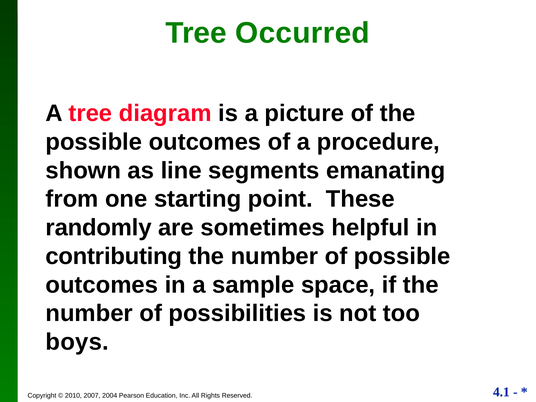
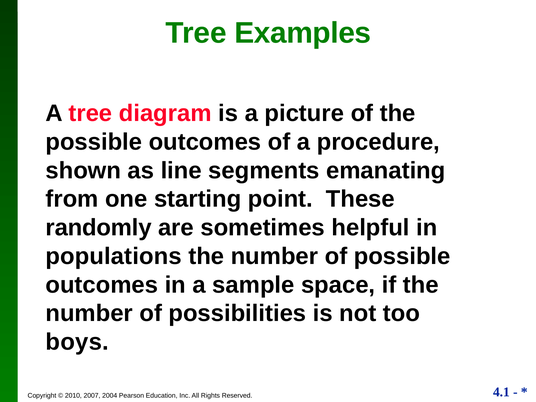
Occurred: Occurred -> Examples
contributing: contributing -> populations
